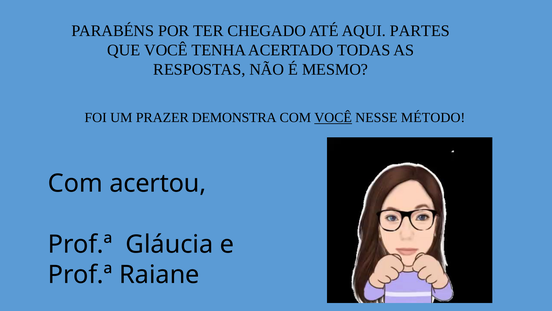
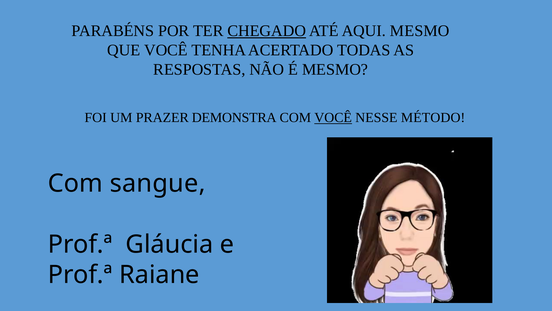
CHEGADO underline: none -> present
AQUI PARTES: PARTES -> MESMO
acertou: acertou -> sangue
